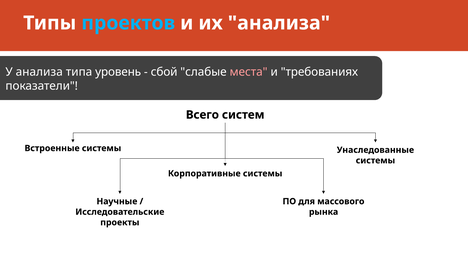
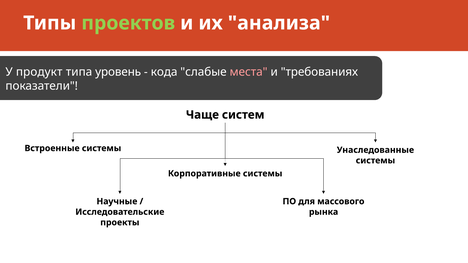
проектов colour: light blue -> light green
У анализа: анализа -> продукт
сбой: сбой -> кода
Всего: Всего -> Чаще
